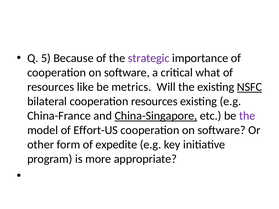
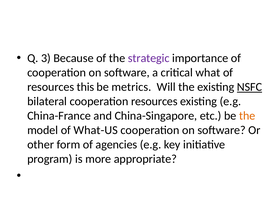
5: 5 -> 3
like: like -> this
China-Singapore underline: present -> none
the at (247, 116) colour: purple -> orange
Effort-US: Effort-US -> What-US
expedite: expedite -> agencies
